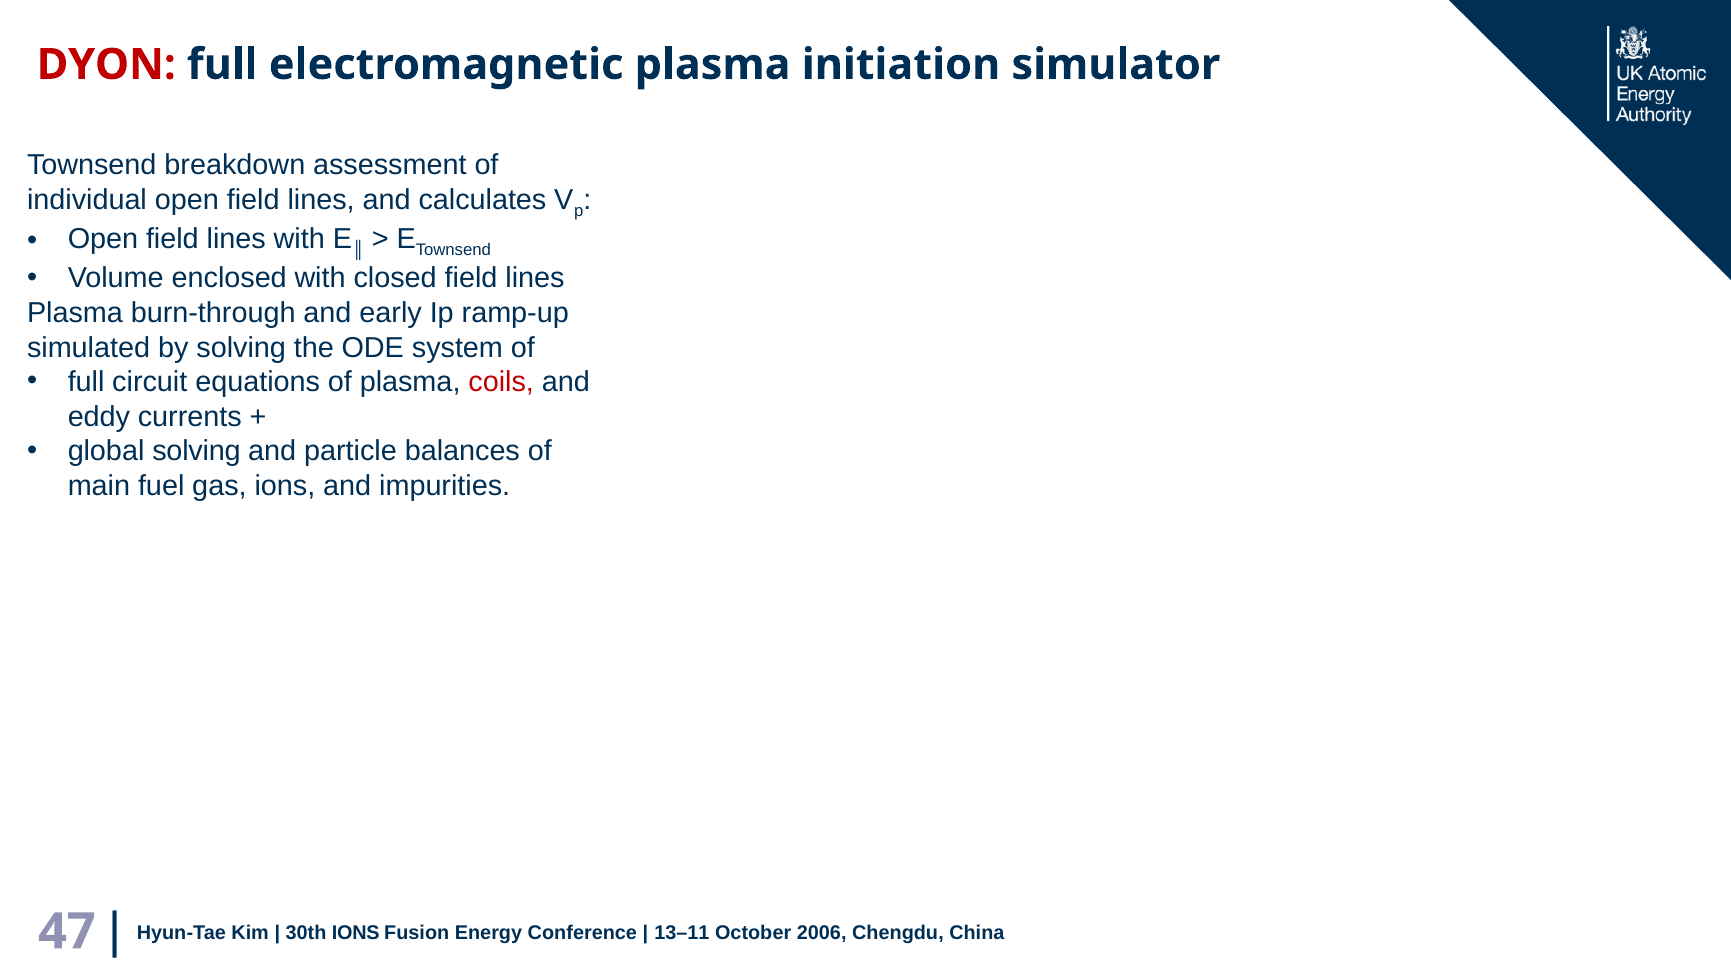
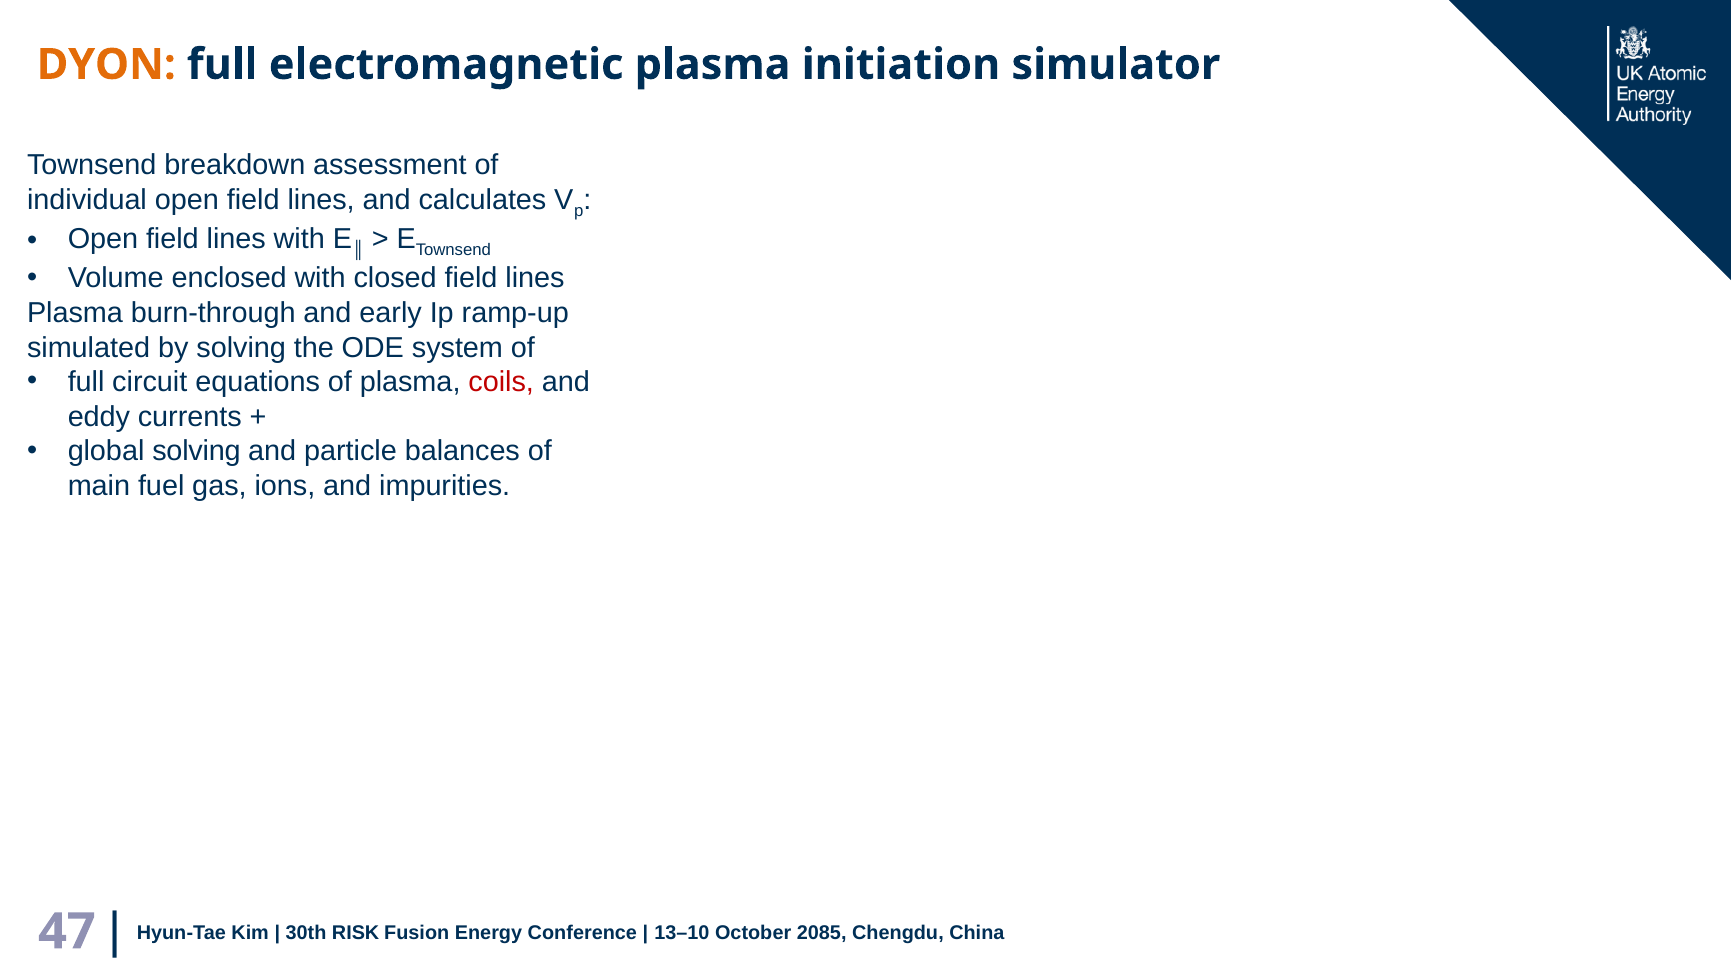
DYON colour: red -> orange
30th IONS: IONS -> RISK
13–11: 13–11 -> 13–10
2006: 2006 -> 2085
